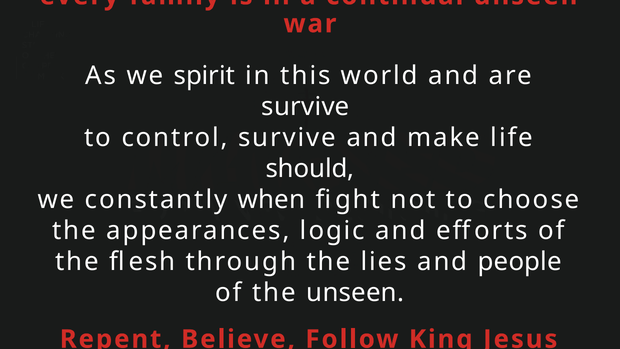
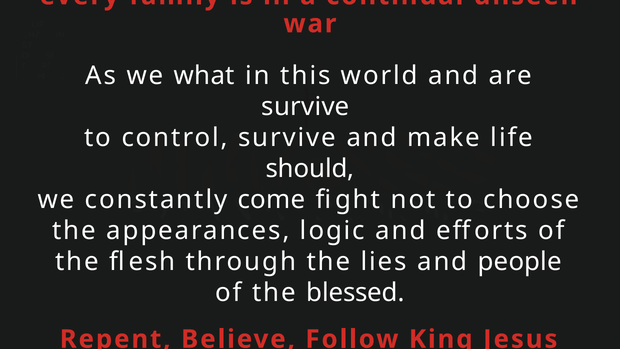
spirit: spirit -> what
when: when -> come
the unseen: unseen -> blessed
